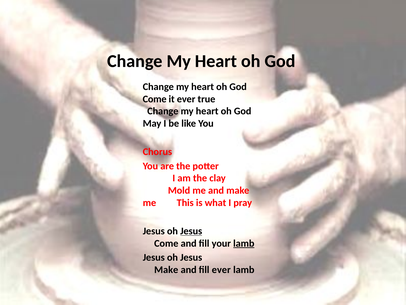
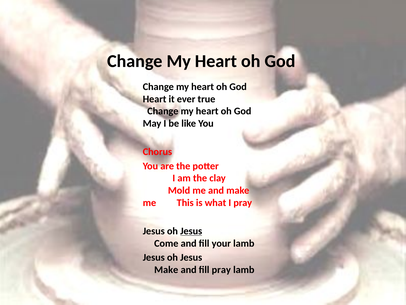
Come at (155, 99): Come -> Heart
lamb at (244, 243) underline: present -> none
fill ever: ever -> pray
